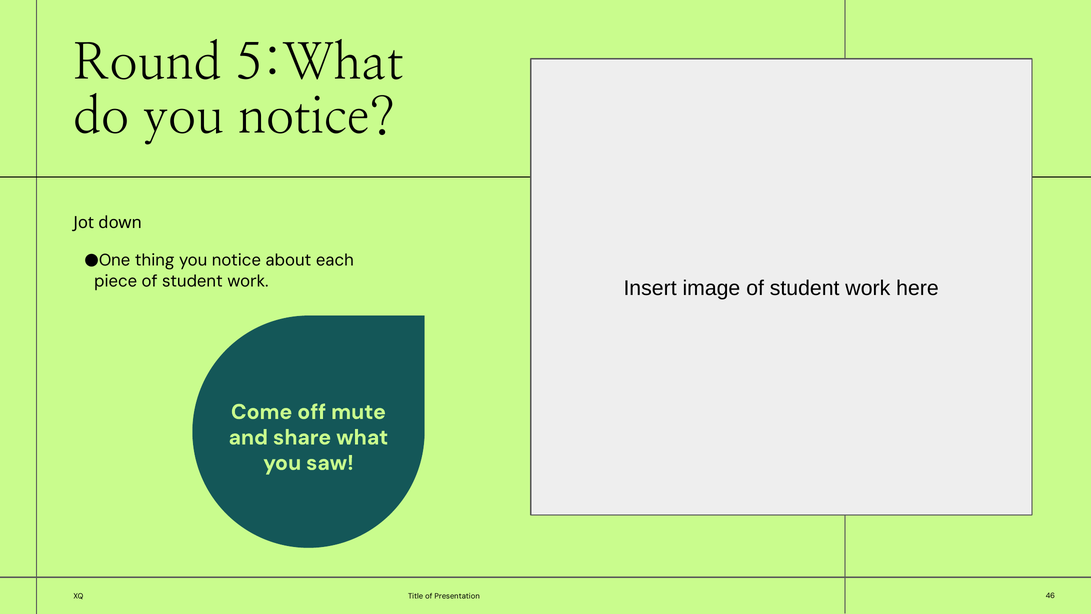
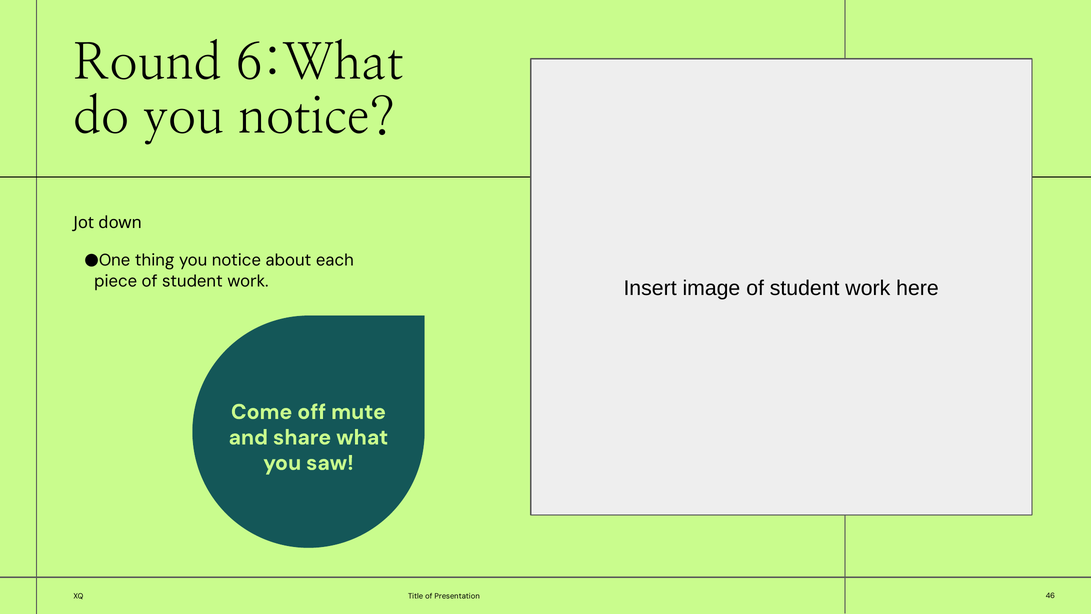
5:What: 5:What -> 6:What
